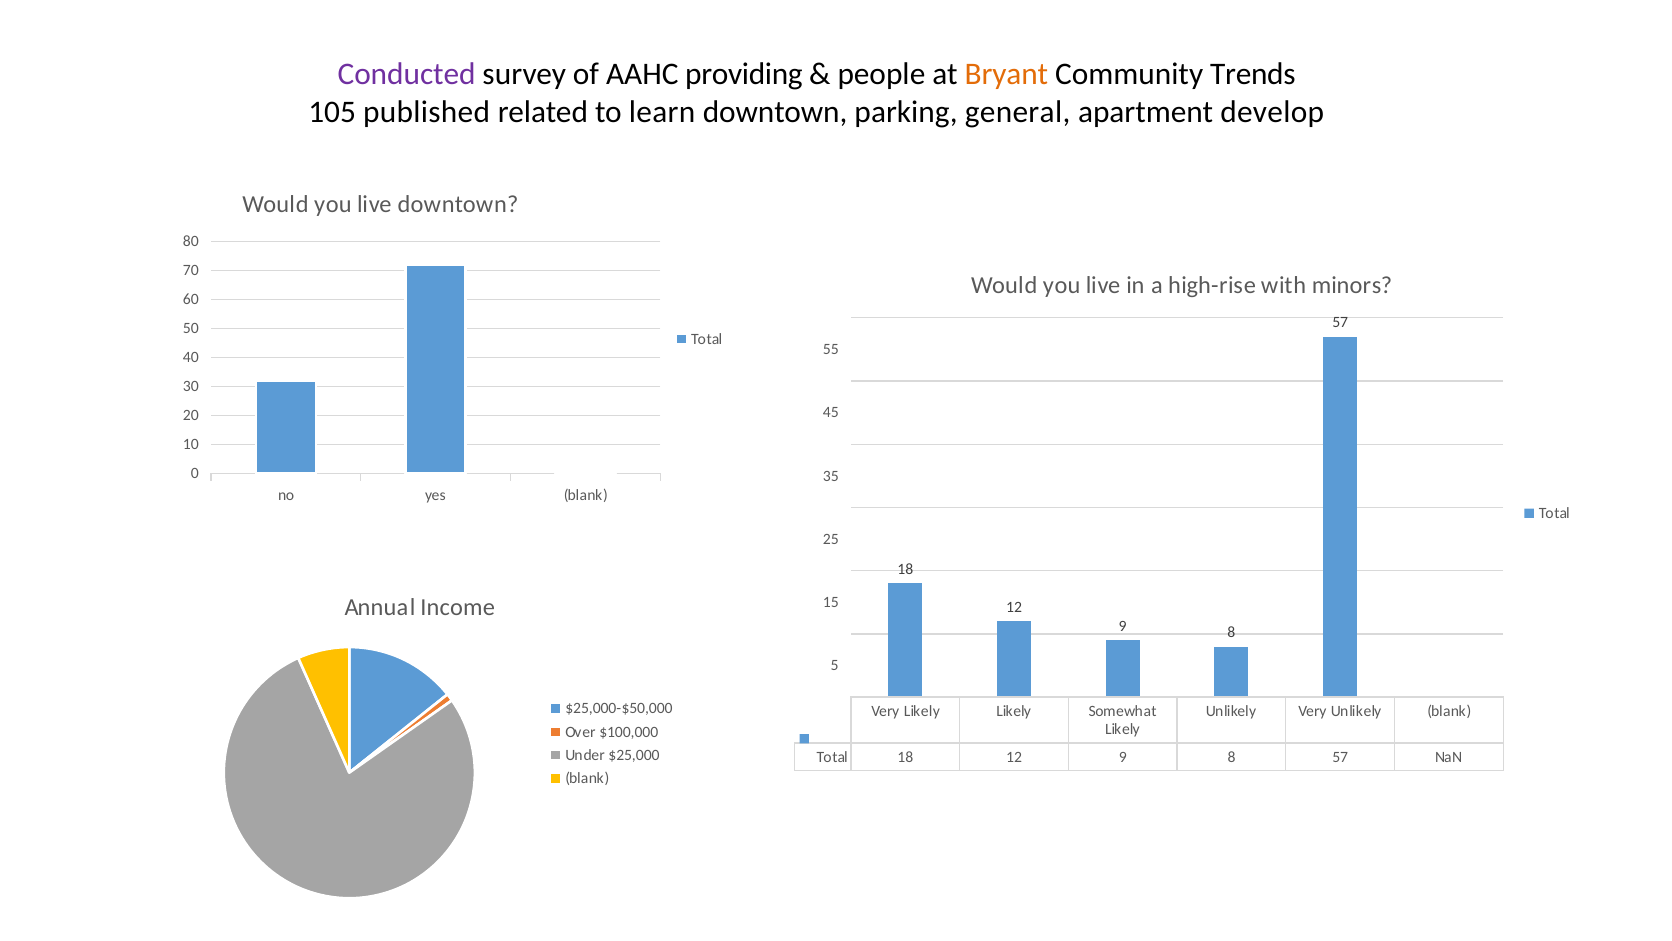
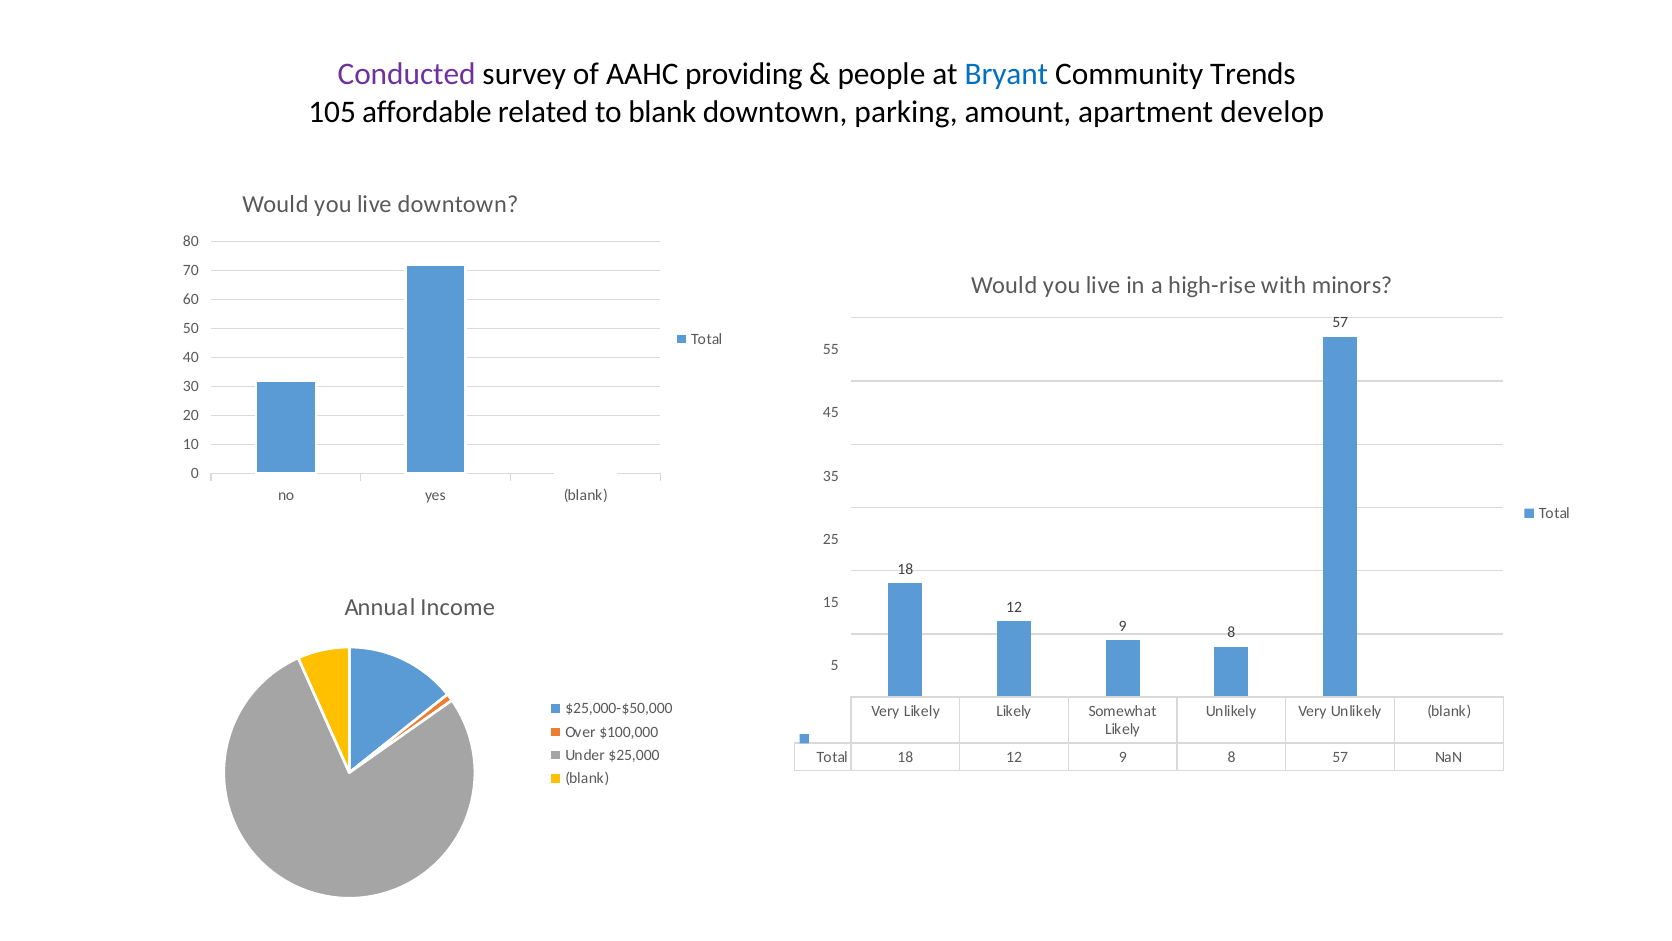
Bryant colour: orange -> blue
published: published -> affordable
to learn: learn -> blank
general: general -> amount
